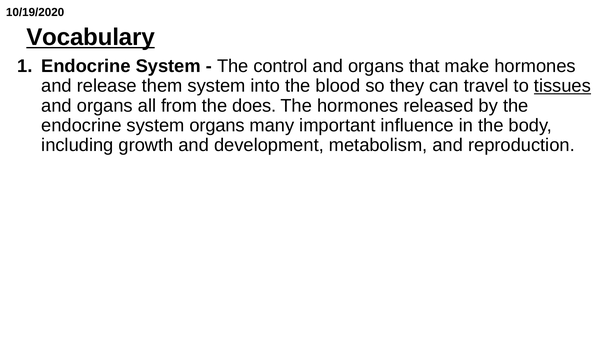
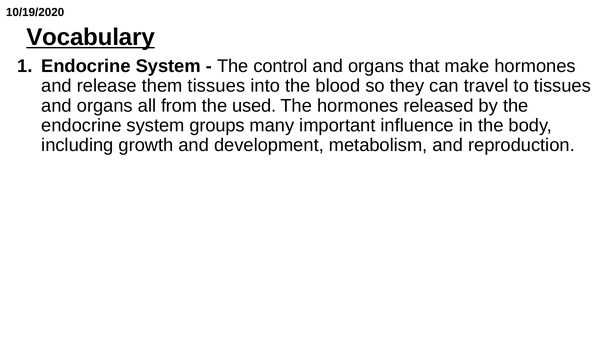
them system: system -> tissues
tissues at (562, 86) underline: present -> none
does: does -> used
system organs: organs -> groups
